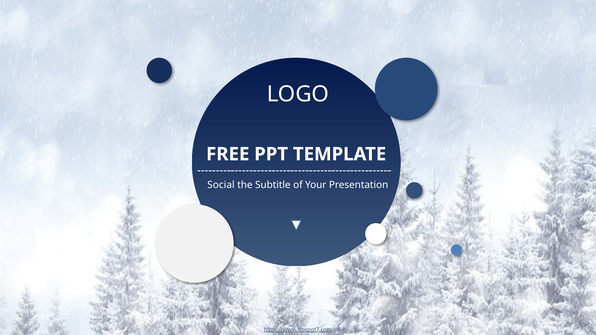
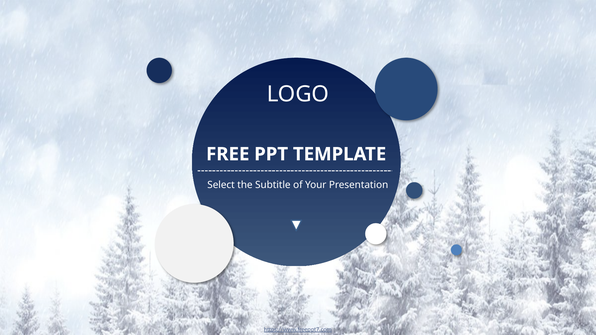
Social: Social -> Select
